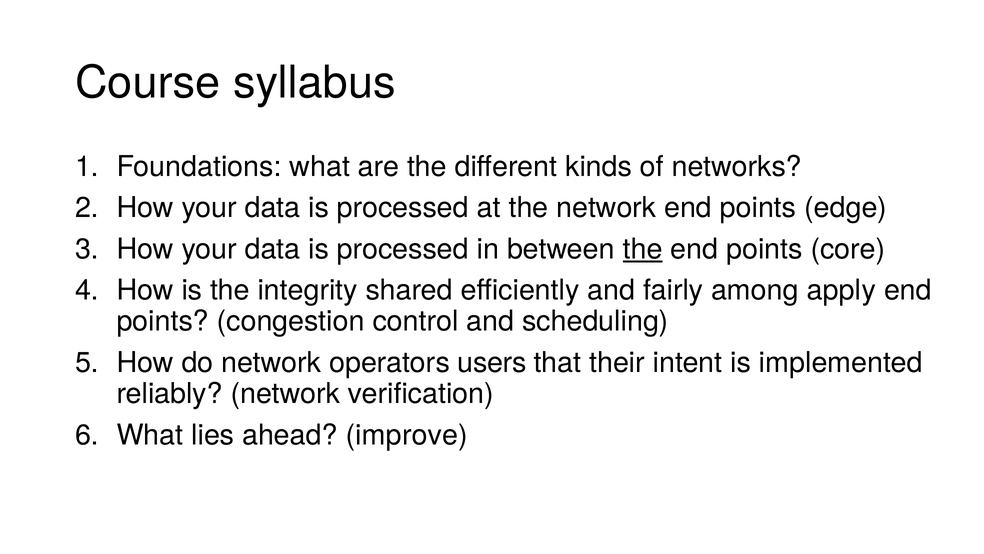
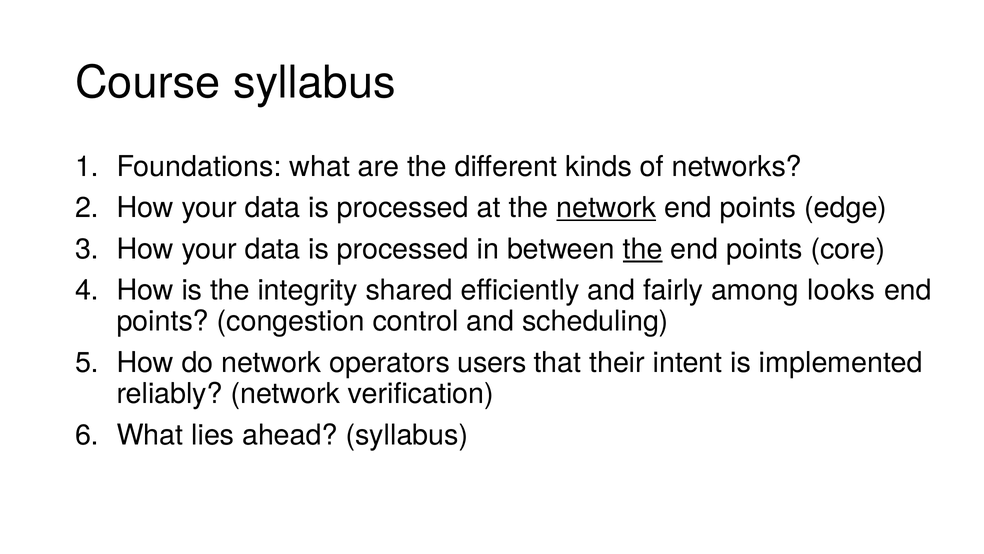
network at (606, 208) underline: none -> present
apply: apply -> looks
ahead improve: improve -> syllabus
